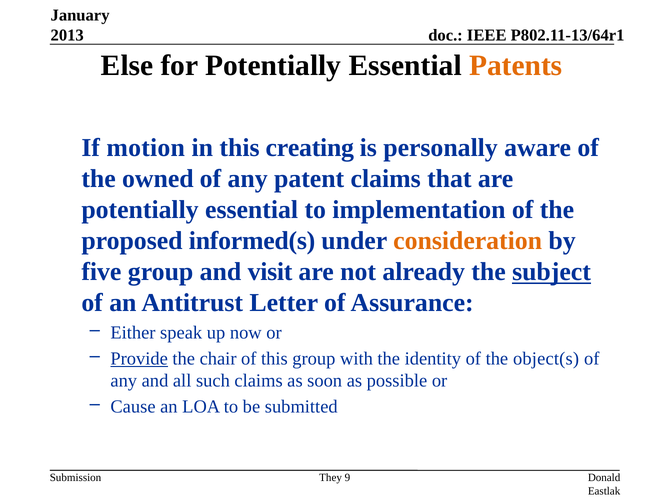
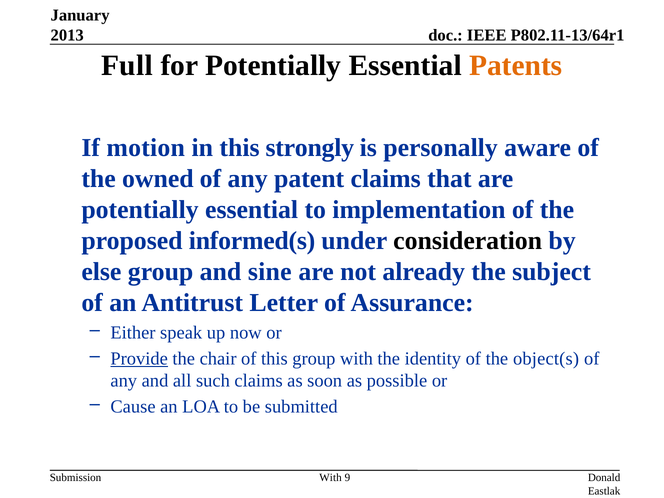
Else: Else -> Full
creating: creating -> strongly
consideration colour: orange -> black
five: five -> else
visit: visit -> sine
subject underline: present -> none
They at (331, 478): They -> With
